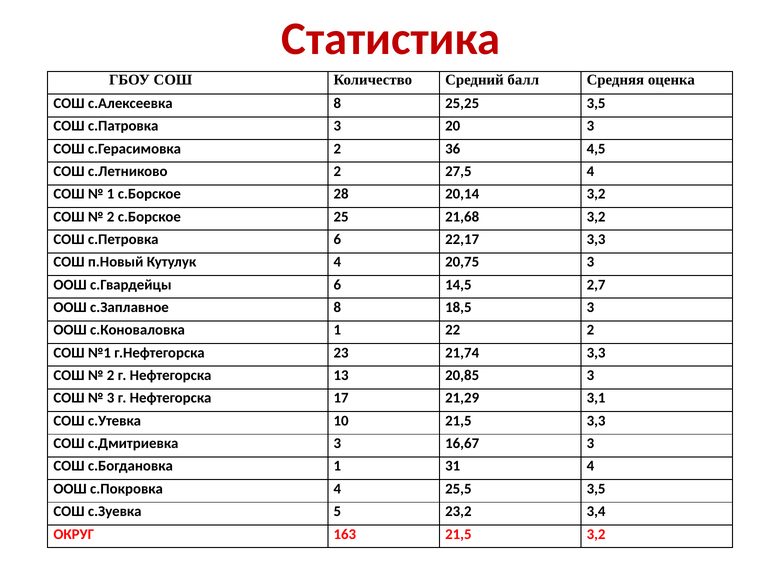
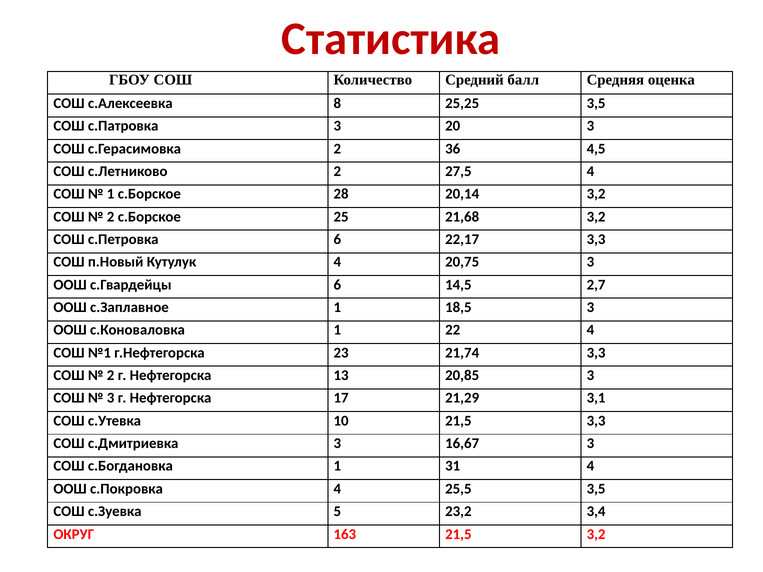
с.Заплавное 8: 8 -> 1
22 2: 2 -> 4
